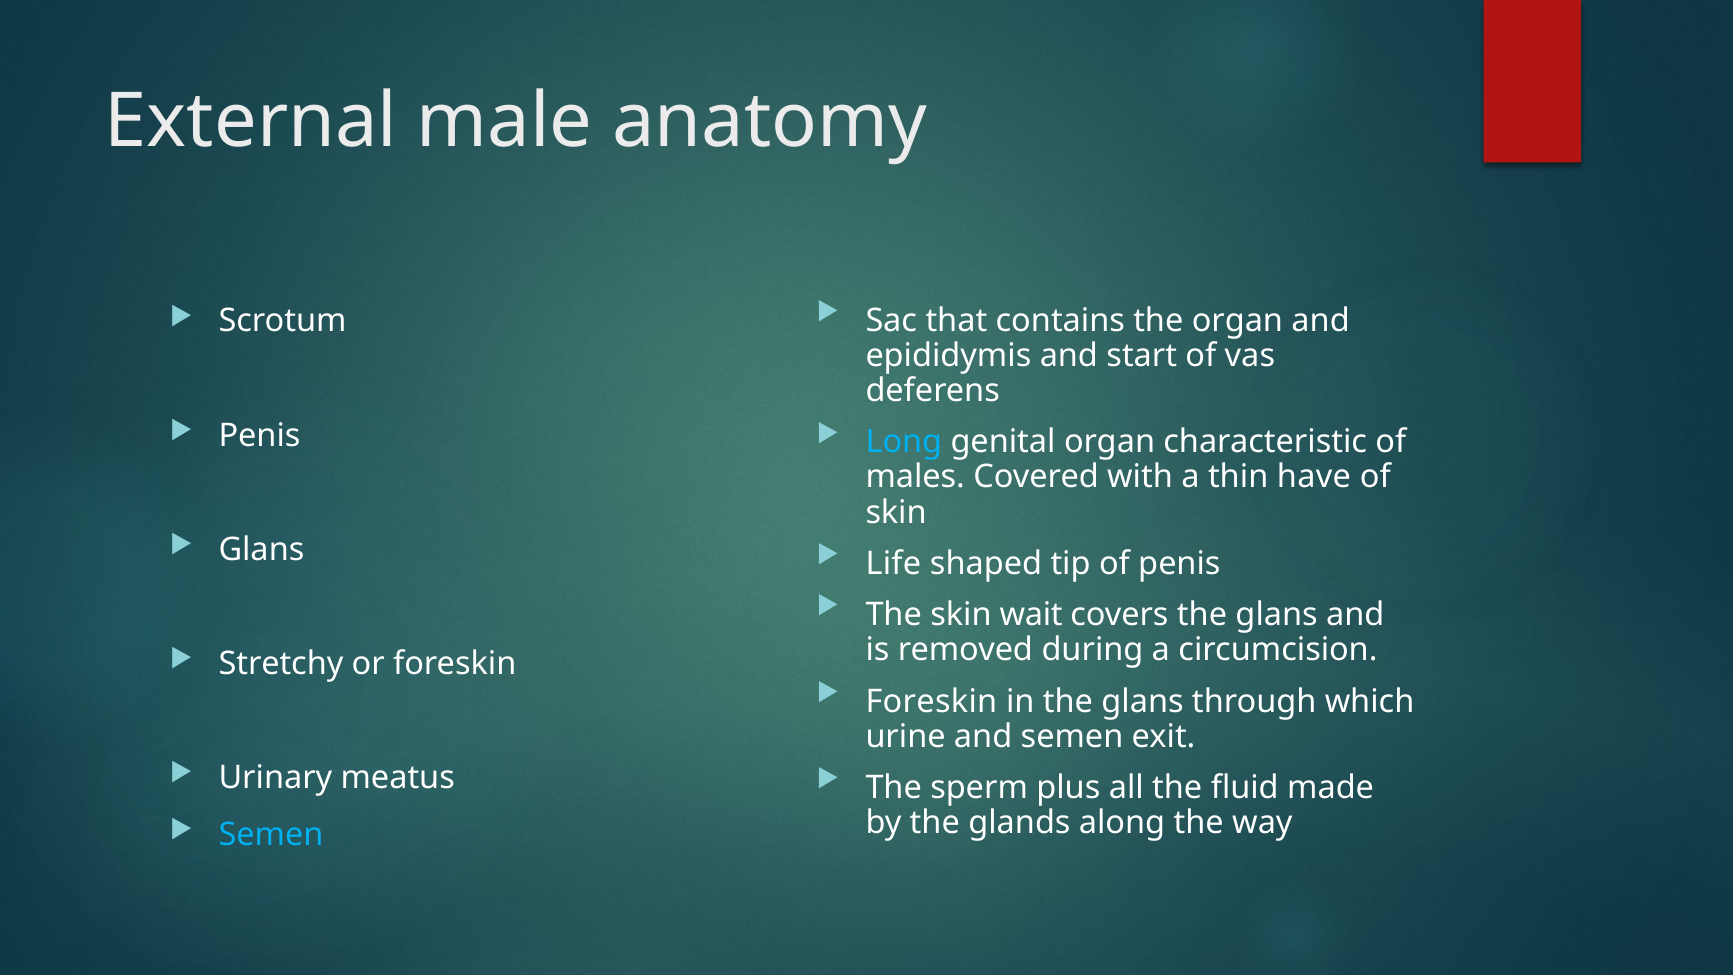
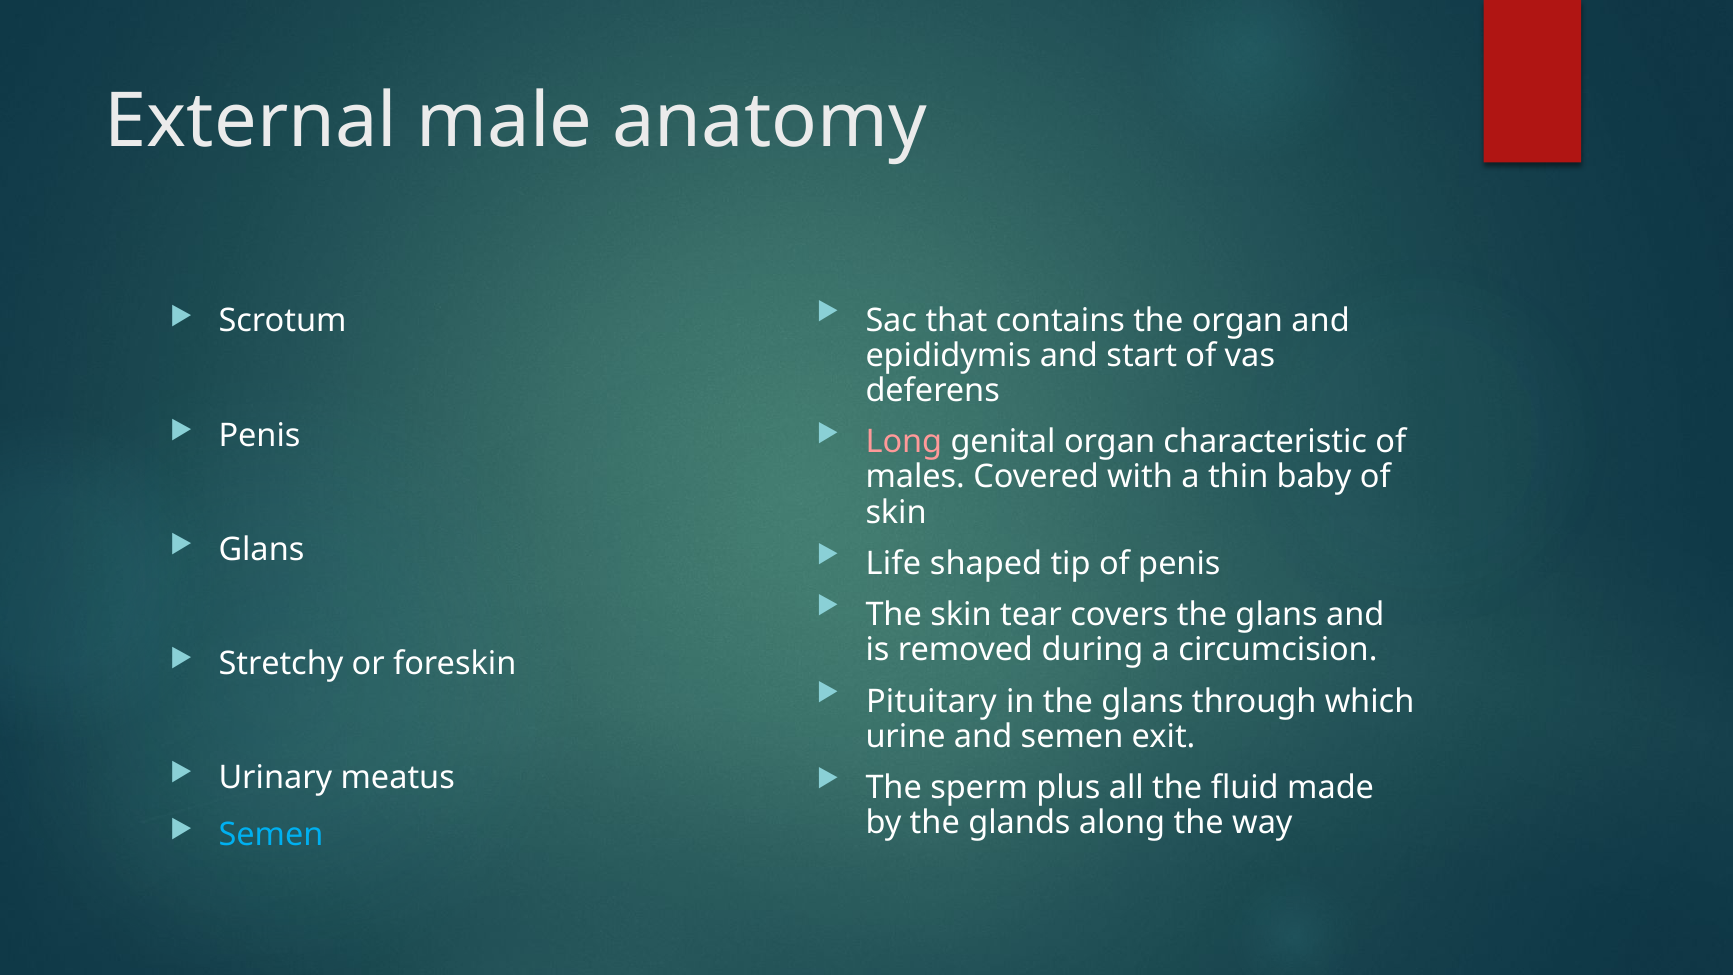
Long colour: light blue -> pink
have: have -> baby
wait: wait -> tear
Foreskin at (931, 701): Foreskin -> Pituitary
